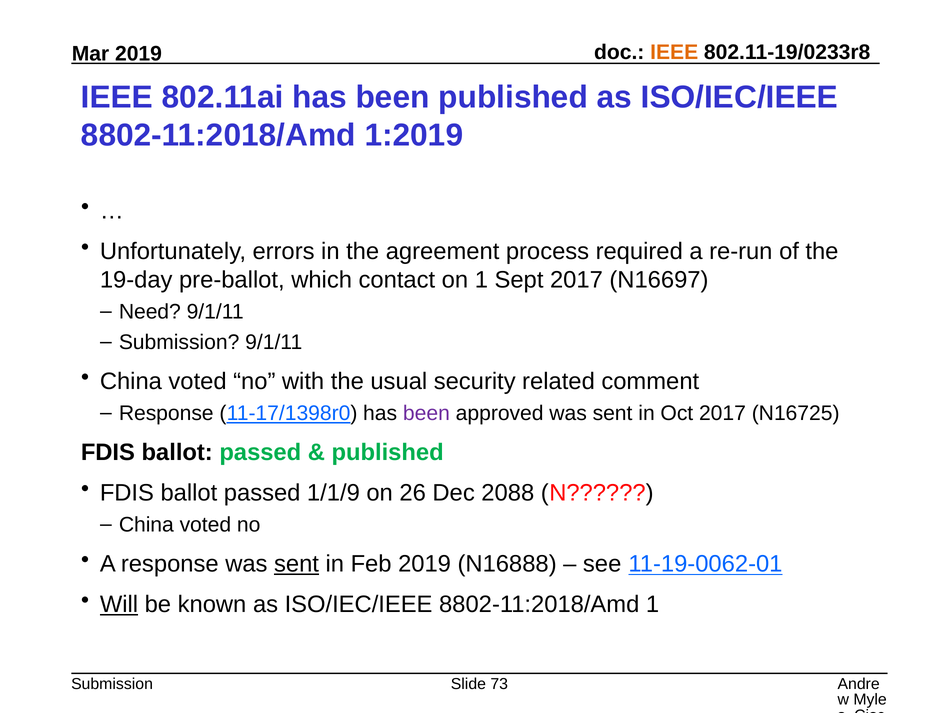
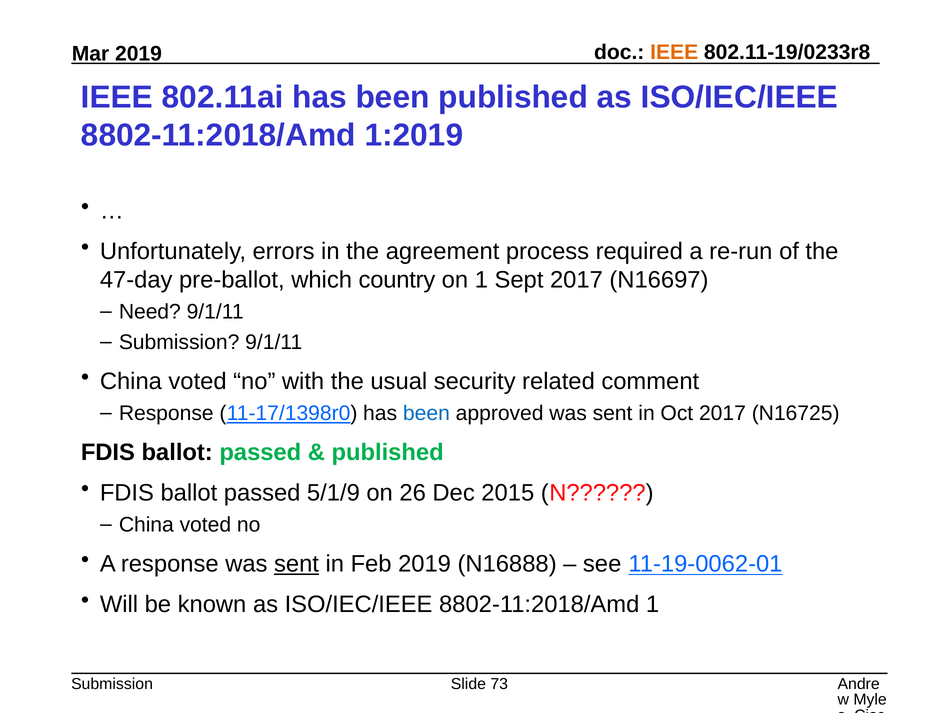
19-day: 19-day -> 47-day
contact: contact -> country
been at (426, 414) colour: purple -> blue
1/1/9: 1/1/9 -> 5/1/9
2088: 2088 -> 2015
Will underline: present -> none
